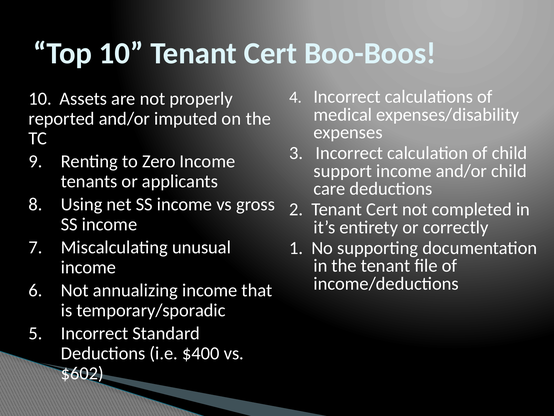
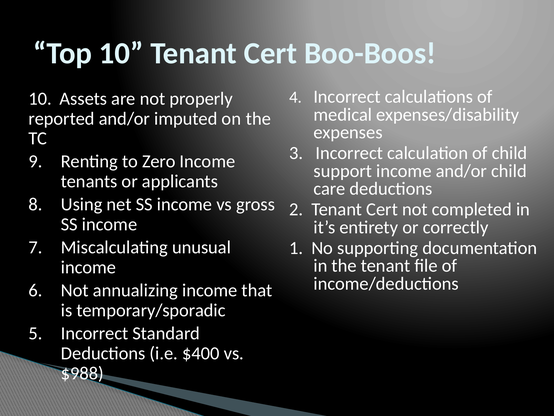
$602: $602 -> $988
